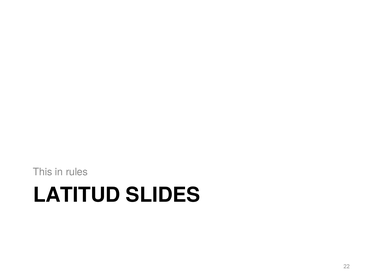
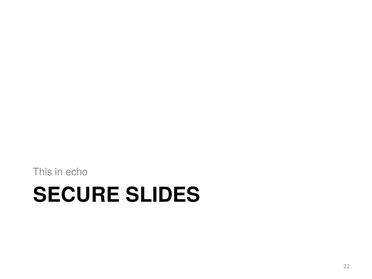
rules: rules -> echo
LATITUD: LATITUD -> SECURE
